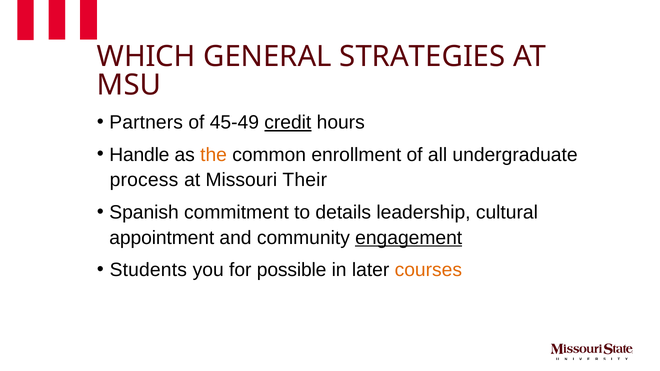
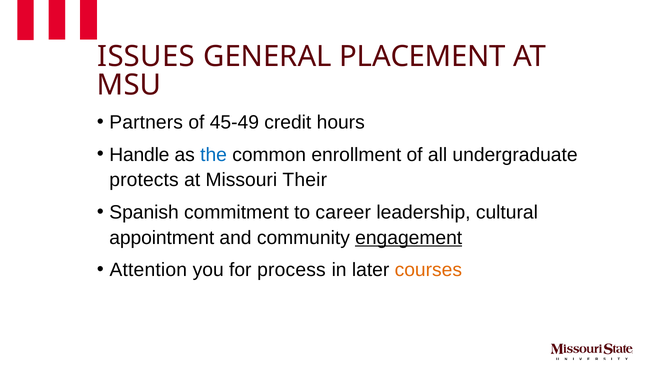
WHICH: WHICH -> ISSUES
STRATEGIES: STRATEGIES -> PLACEMENT
credit underline: present -> none
the colour: orange -> blue
process: process -> protects
details: details -> career
Students: Students -> Attention
possible: possible -> process
